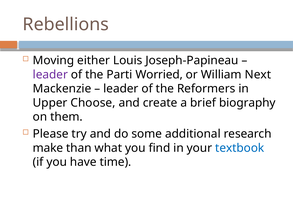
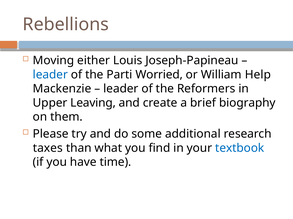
leader at (50, 75) colour: purple -> blue
Next: Next -> Help
Choose: Choose -> Leaving
make: make -> taxes
